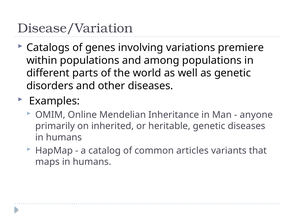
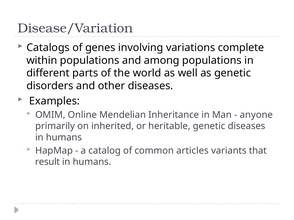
premiere: premiere -> complete
maps: maps -> result
